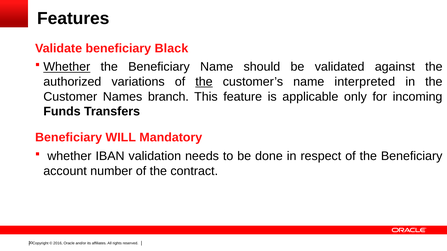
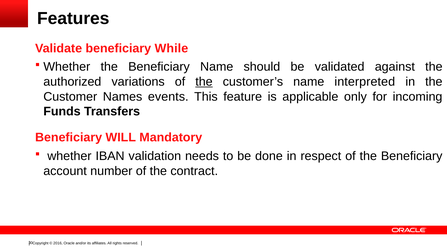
Black: Black -> While
Whether at (67, 67) underline: present -> none
branch: branch -> events
